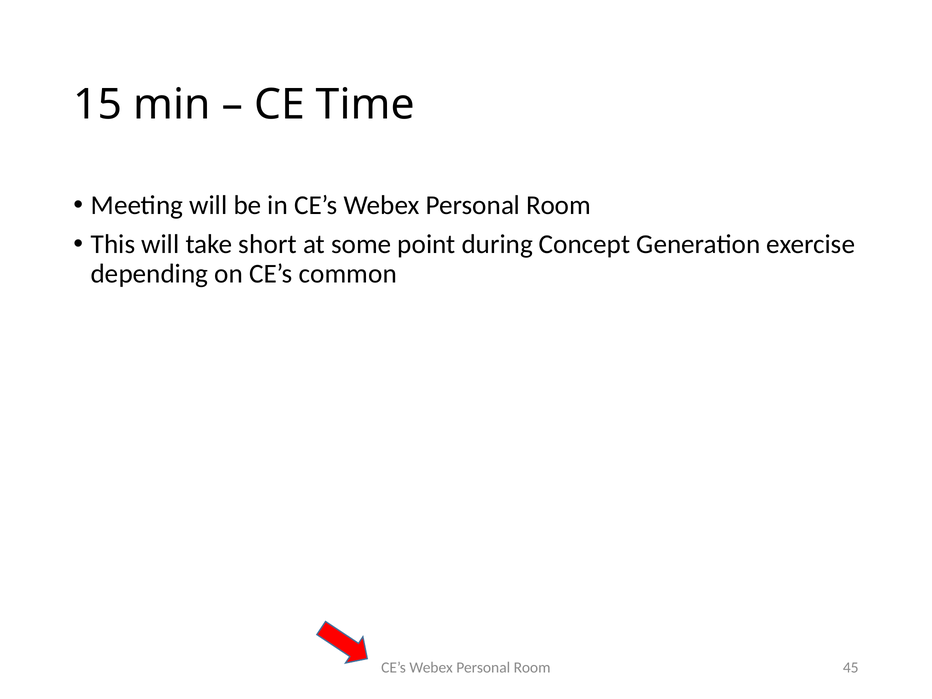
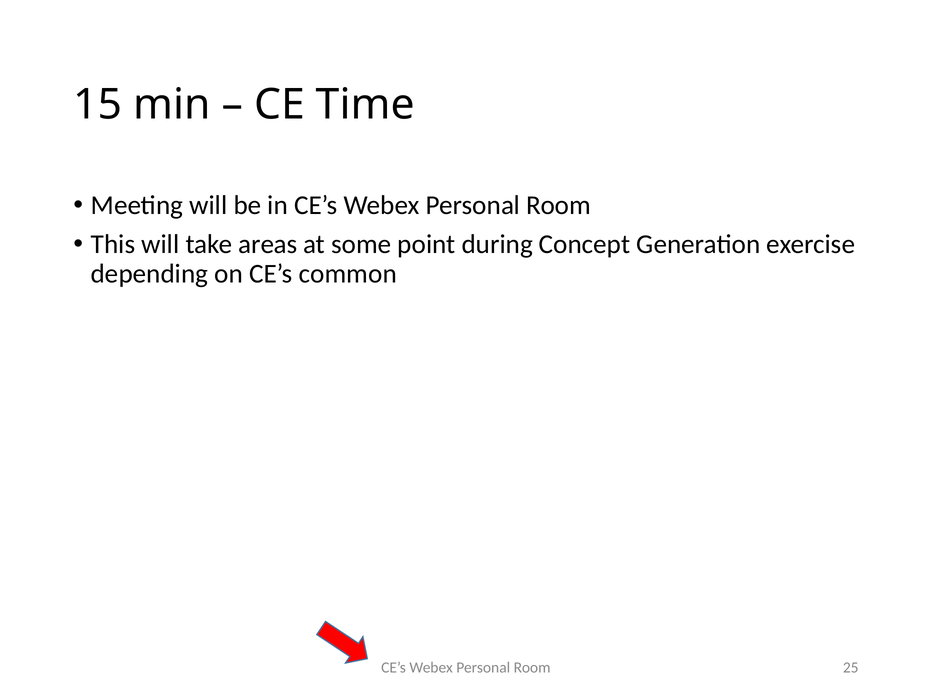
short: short -> areas
45: 45 -> 25
